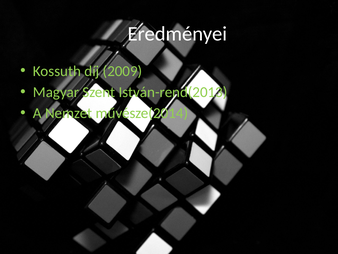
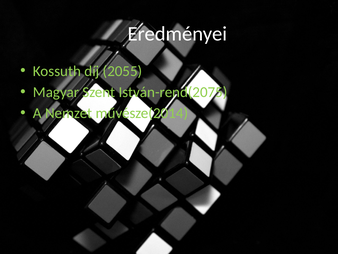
2009: 2009 -> 2055
István-rend(2013: István-rend(2013 -> István-rend(2075
